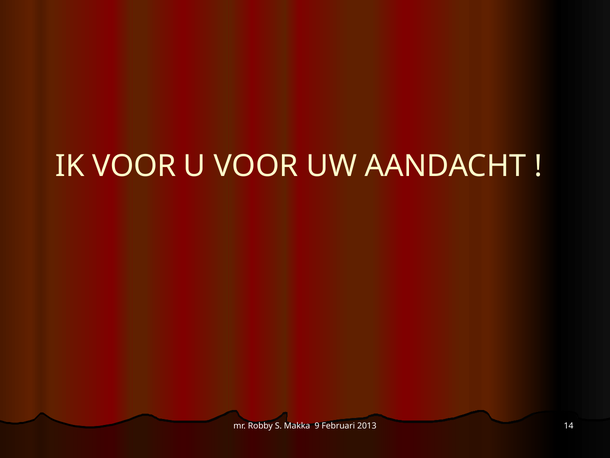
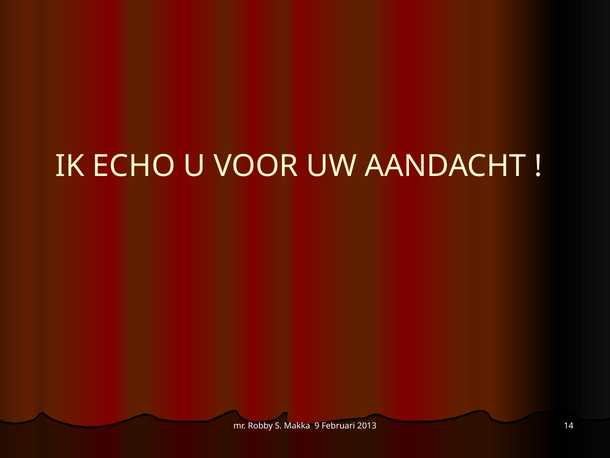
IK VOOR: VOOR -> ECHO
